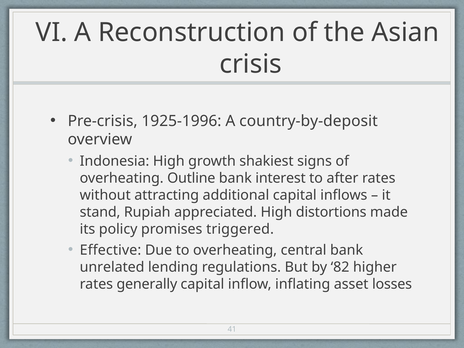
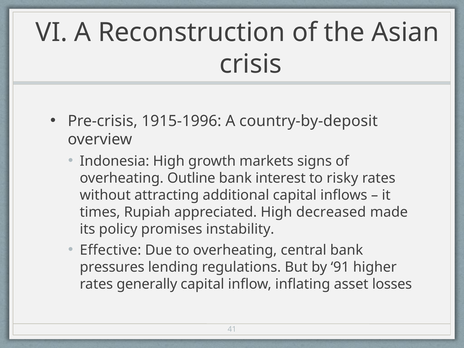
1925-1996: 1925-1996 -> 1915-1996
shakiest: shakiest -> markets
after: after -> risky
stand: stand -> times
distortions: distortions -> decreased
triggered: triggered -> instability
unrelated: unrelated -> pressures
82: 82 -> 91
